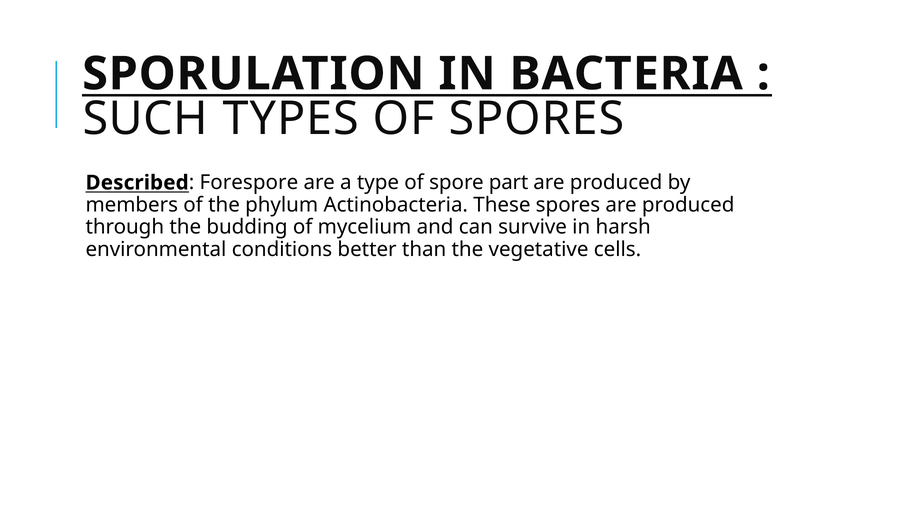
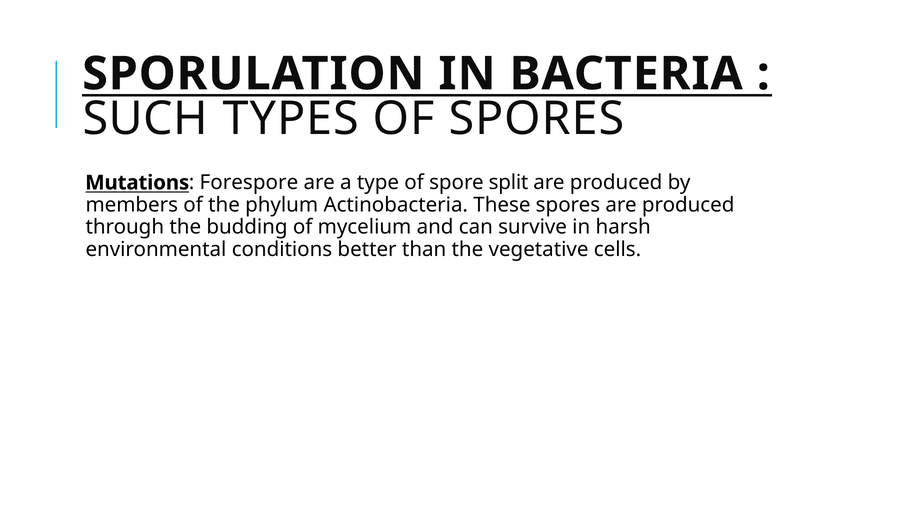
Described: Described -> Mutations
part: part -> split
